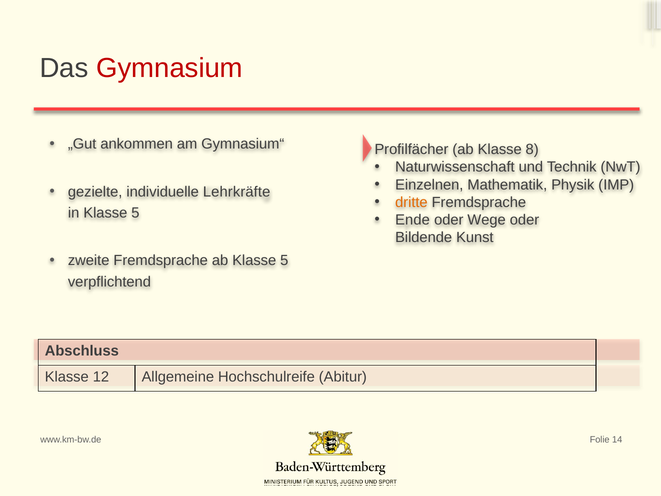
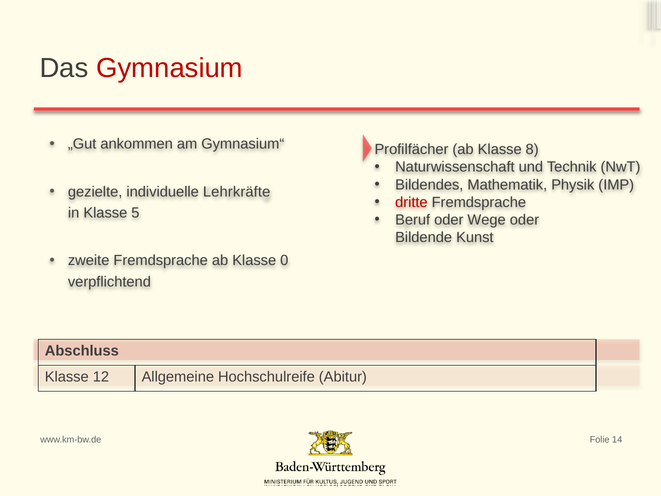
Einzelnen: Einzelnen -> Bildendes
dritte colour: orange -> red
Ende: Ende -> Beruf
ab Klasse 5: 5 -> 0
